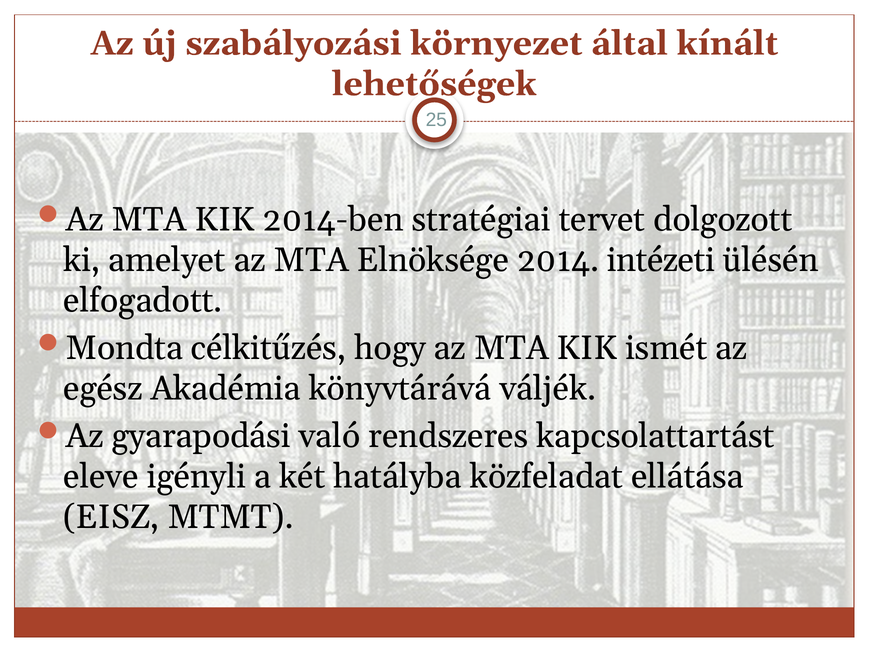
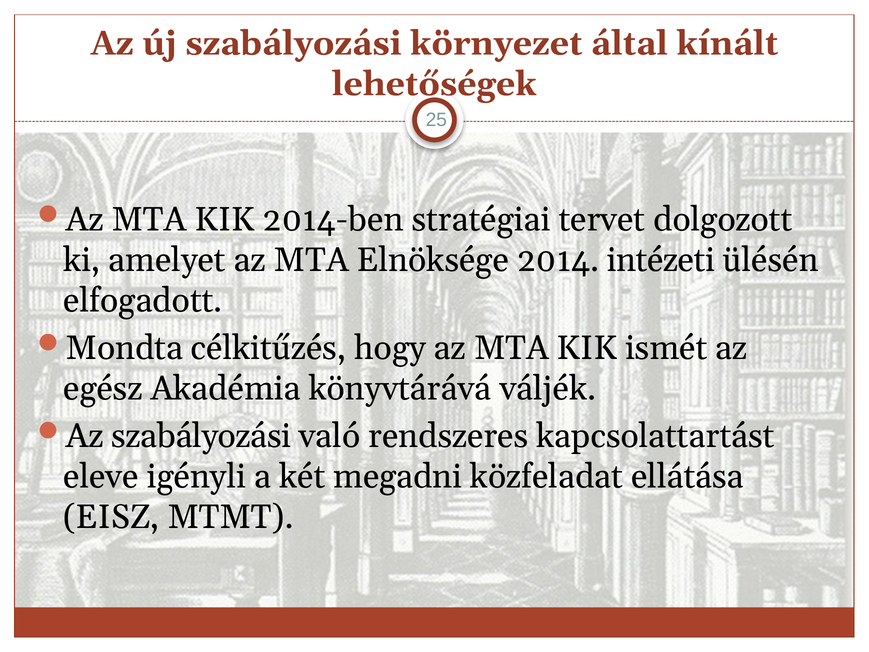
Az gyarapodási: gyarapodási -> szabályozási
hatályba: hatályba -> megadni
